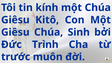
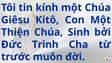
Giêsu at (15, 32): Giêsu -> Thiện
